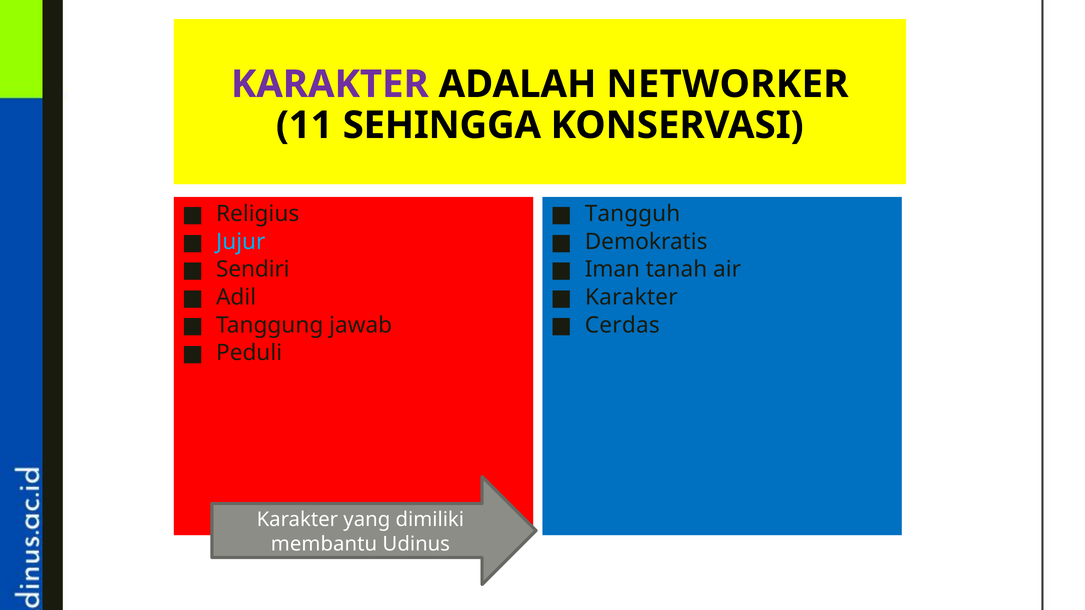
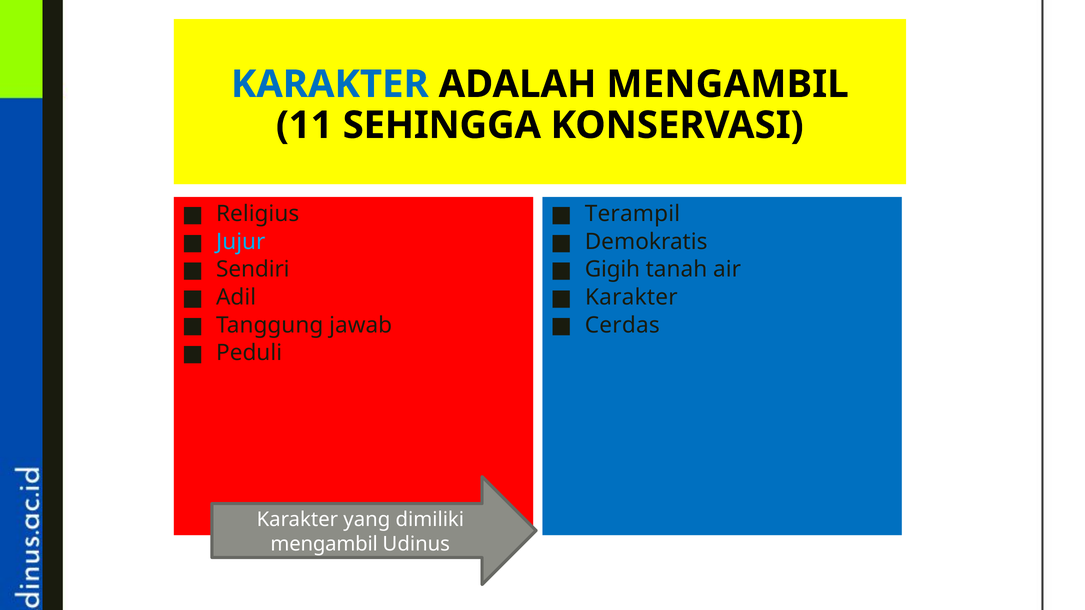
KARAKTER at (330, 84) colour: purple -> blue
ADALAH NETWORKER: NETWORKER -> MENGAMBIL
Tangguh: Tangguh -> Terampil
Iman: Iman -> Gigih
membantu at (324, 544): membantu -> mengambil
